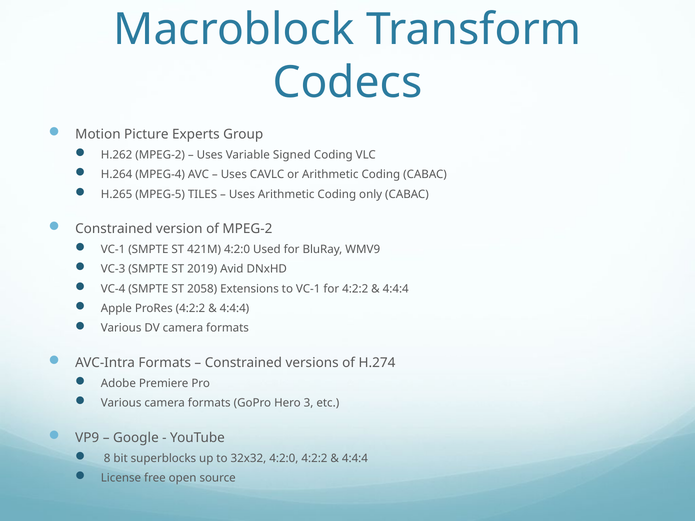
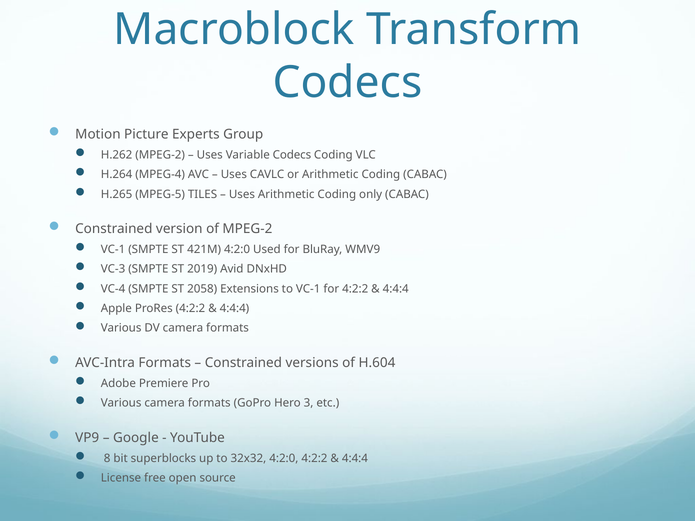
Variable Signed: Signed -> Codecs
H.274: H.274 -> H.604
